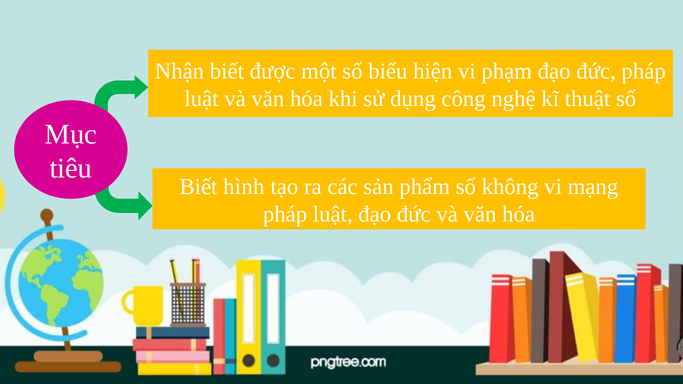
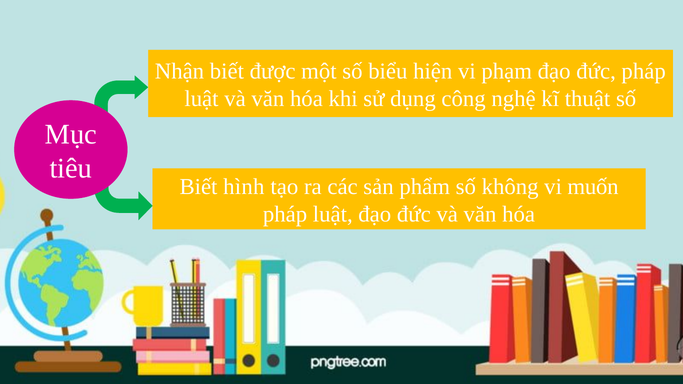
mạng: mạng -> muốn
